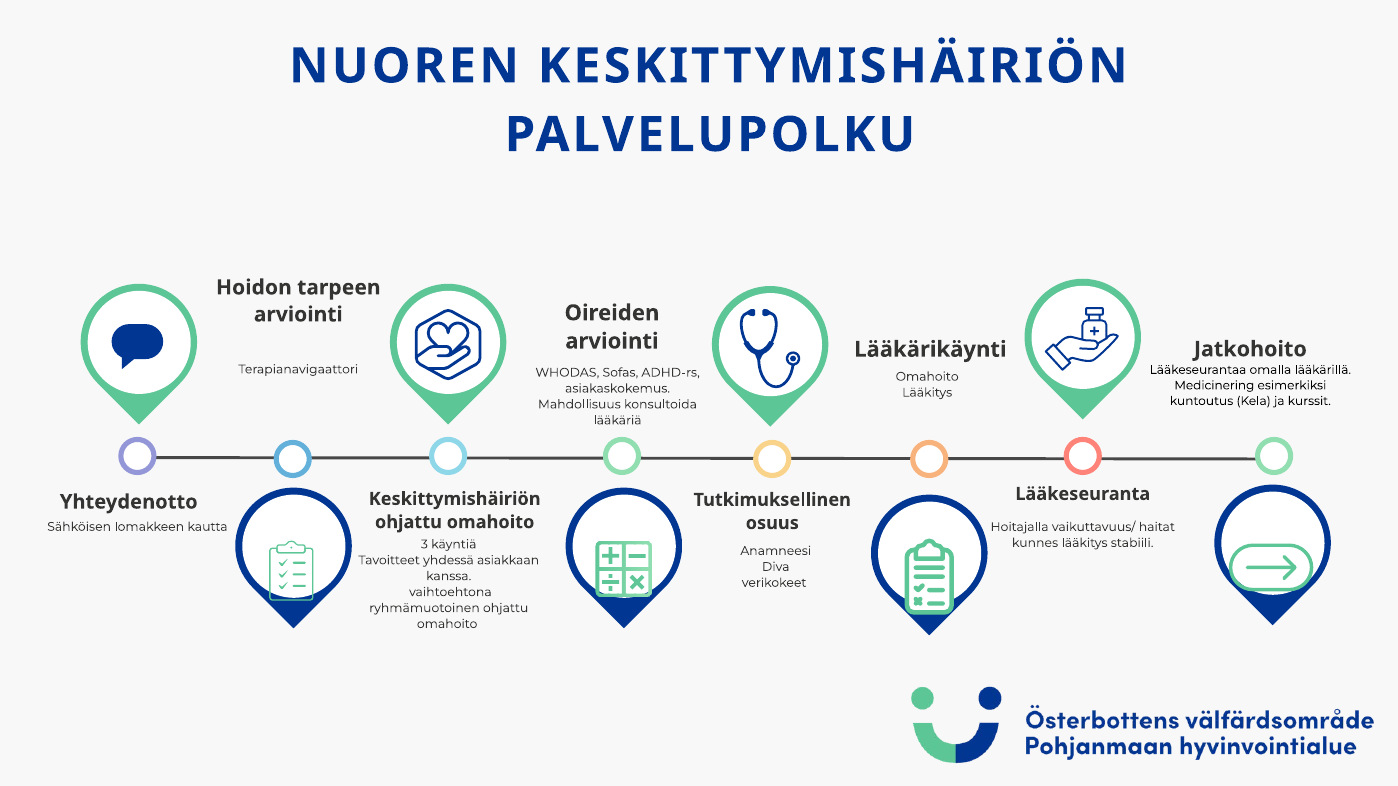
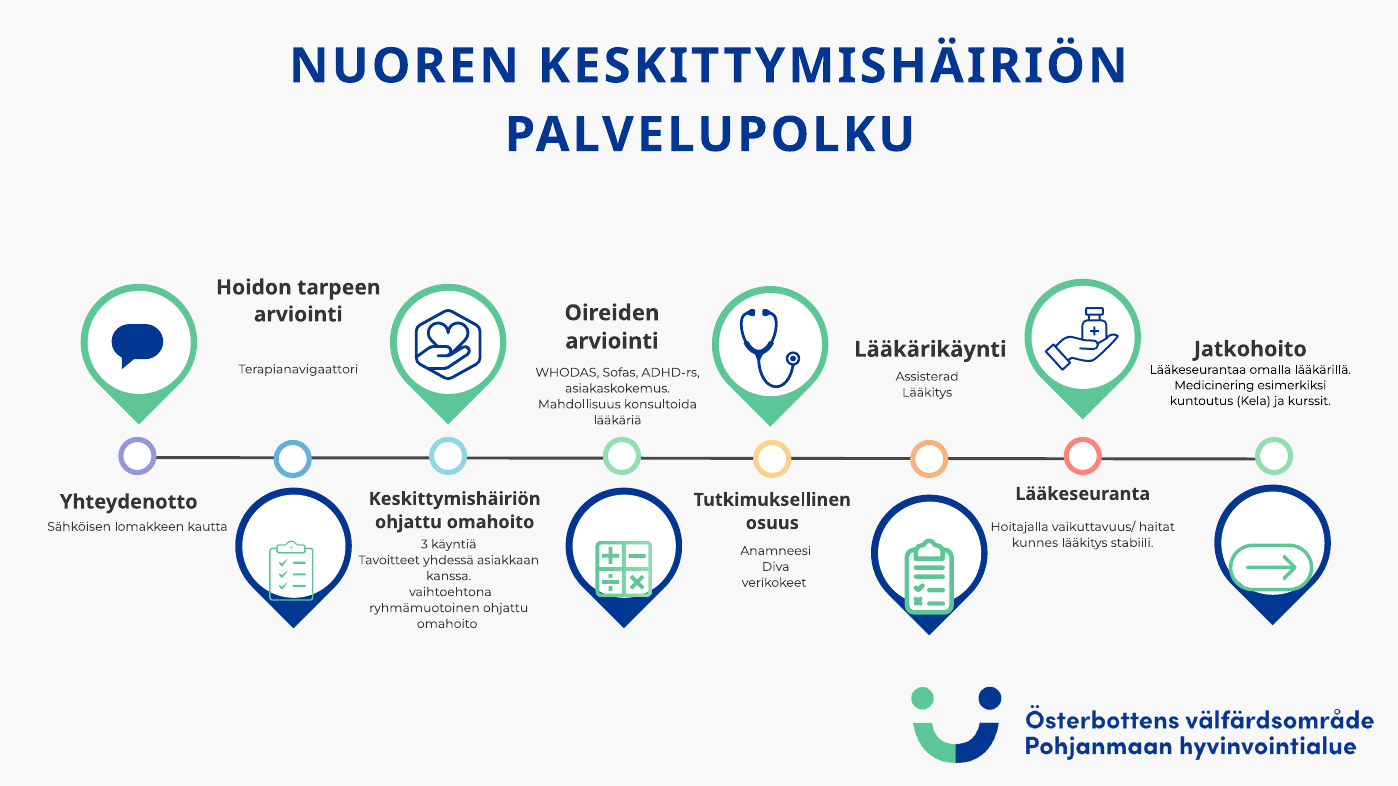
Omahoito at (927, 377): Omahoito -> Assisterad
